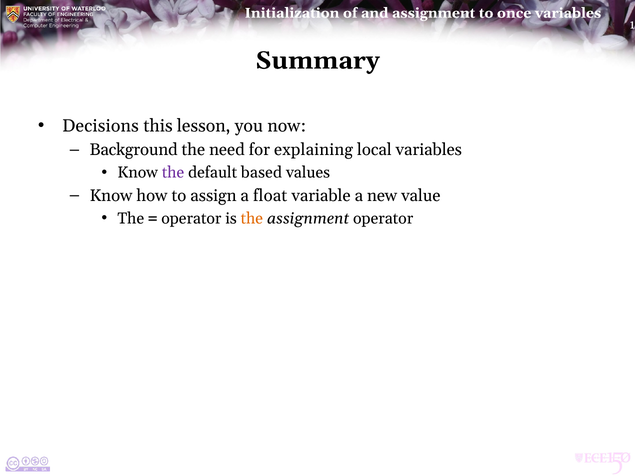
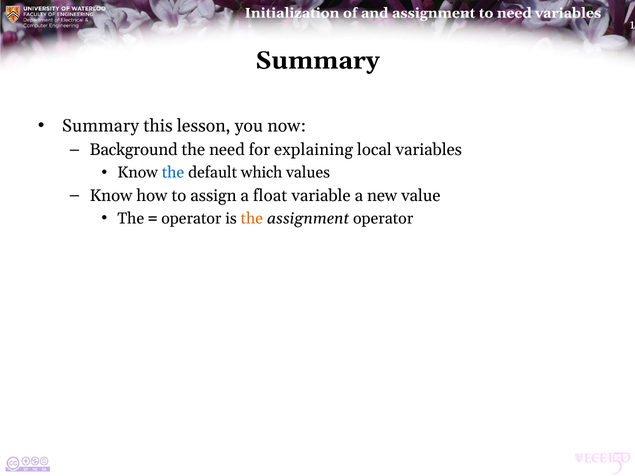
to once: once -> need
Decisions at (100, 126): Decisions -> Summary
the at (173, 173) colour: purple -> blue
based: based -> which
